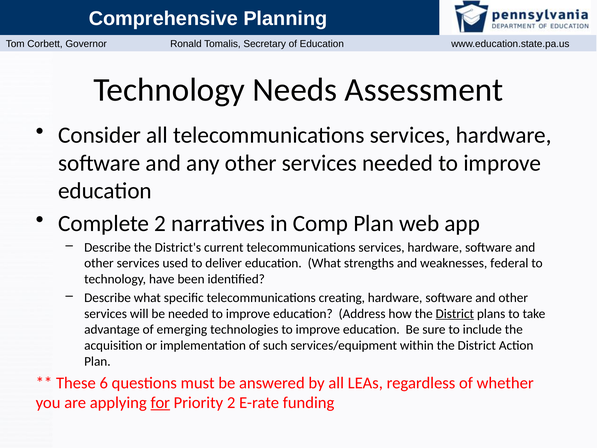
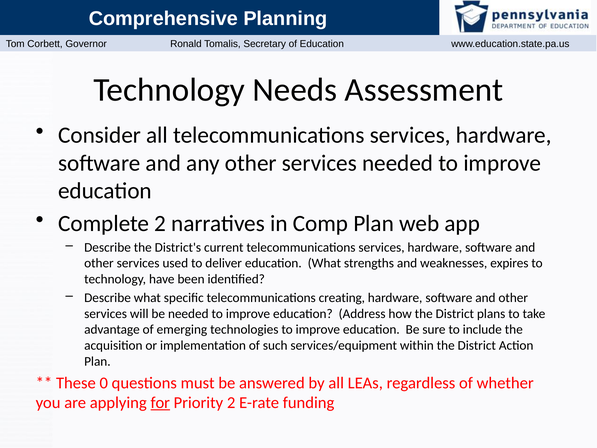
federal: federal -> expires
District at (455, 313) underline: present -> none
6: 6 -> 0
